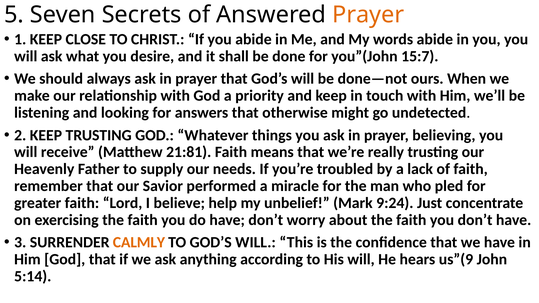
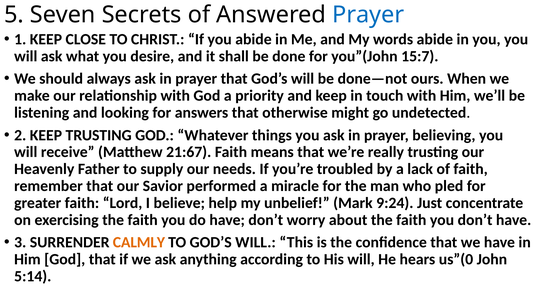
Prayer at (368, 15) colour: orange -> blue
21:81: 21:81 -> 21:67
us”(9: us”(9 -> us”(0
